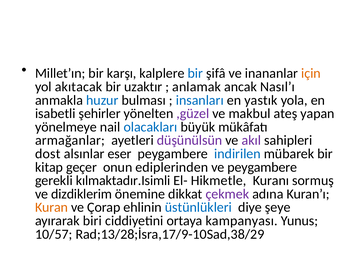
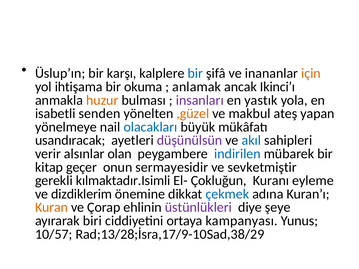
Millet’ın: Millet’ın -> Üslup’ın
akıtacak: akıtacak -> ihtişama
uzaktır: uzaktır -> okuma
Nasıl’ı: Nasıl’ı -> Ikinci’ı
huzur colour: blue -> orange
insanları colour: blue -> purple
şehirler: şehirler -> senden
,güzel colour: purple -> orange
armağanlar: armağanlar -> usandıracak
akıl colour: purple -> blue
dost: dost -> verir
eser: eser -> olan
ediplerinden: ediplerinden -> sermayesidir
ve peygambere: peygambere -> sevketmiştir
Hikmetle: Hikmetle -> Çokluğun
sormuş: sormuş -> eyleme
çekmek colour: purple -> blue
üstünlükleri colour: blue -> purple
